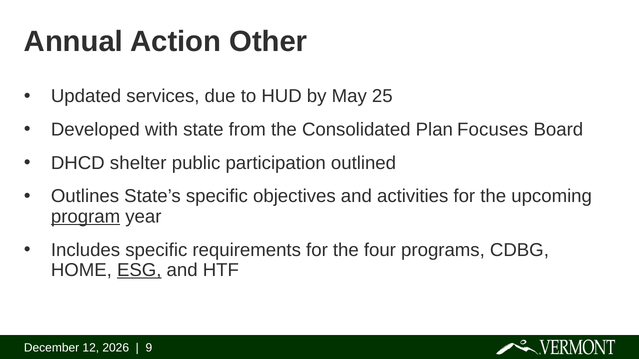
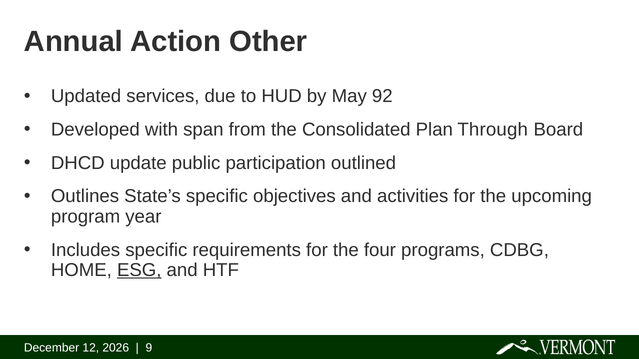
25: 25 -> 92
state: state -> span
Focuses: Focuses -> Through
shelter: shelter -> update
program underline: present -> none
